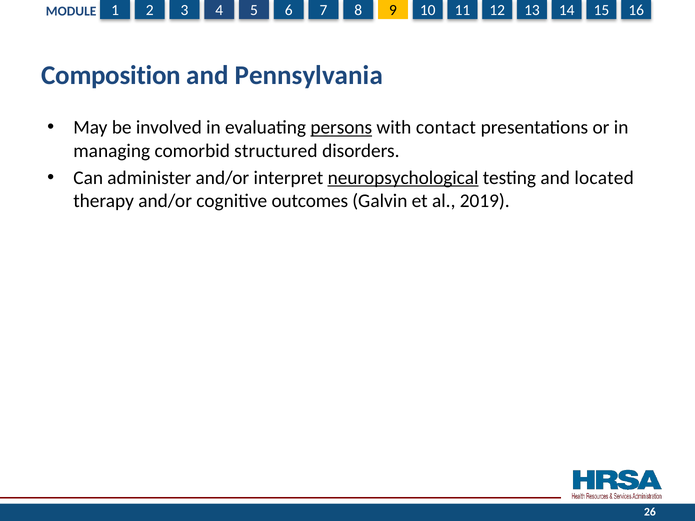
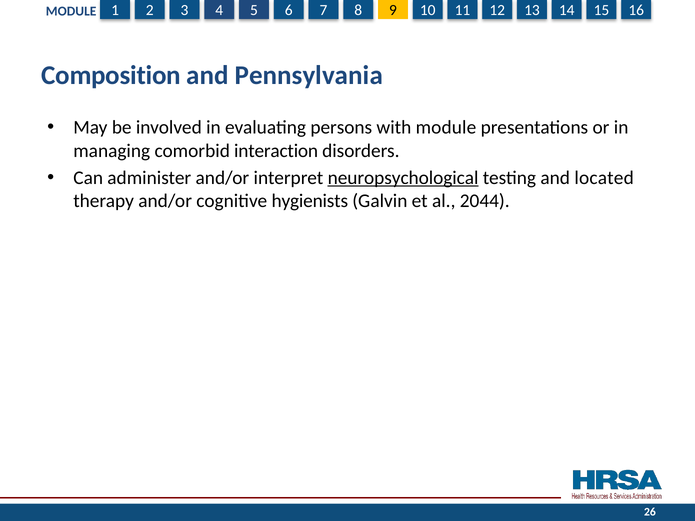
persons underline: present -> none
with contact: contact -> module
structured: structured -> interaction
outcomes: outcomes -> hygienists
2019: 2019 -> 2044
